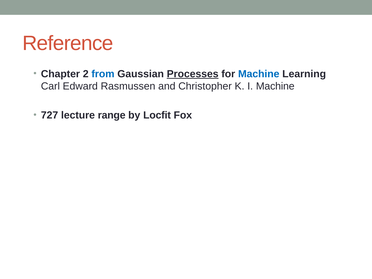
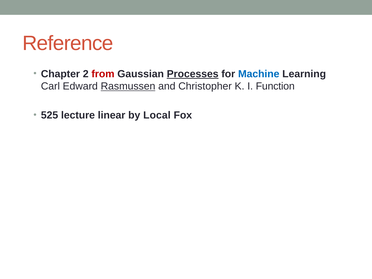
from colour: blue -> red
Rasmussen underline: none -> present
I Machine: Machine -> Function
727: 727 -> 525
range: range -> linear
Locfit: Locfit -> Local
